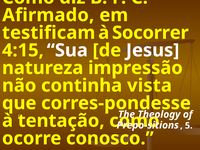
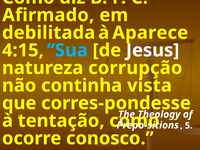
testificam: testificam -> debilitada
Socorrer: Socorrer -> Aparece
Sua colour: white -> light blue
impressão: impressão -> corrupção
